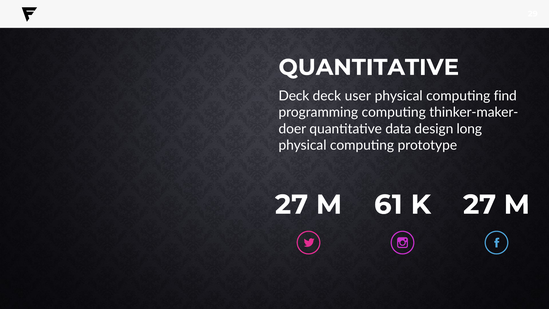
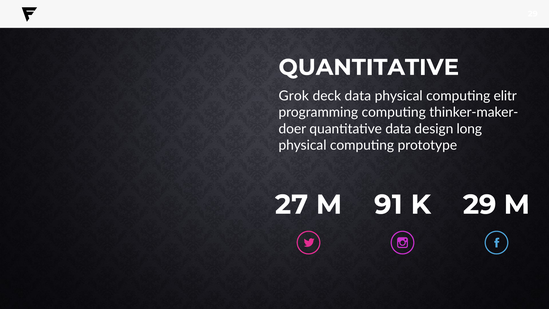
Deck at (294, 96): Deck -> Grok
deck user: user -> data
find: find -> elitr
61: 61 -> 91
K 27: 27 -> 29
